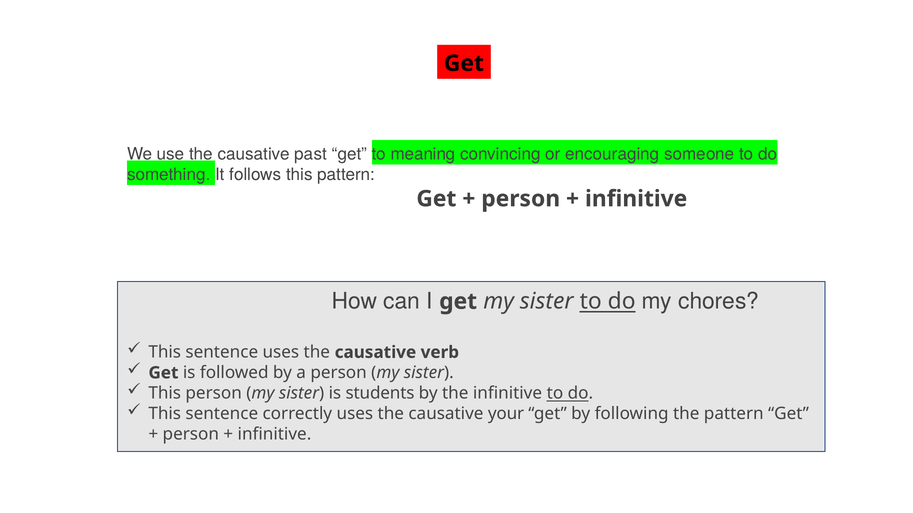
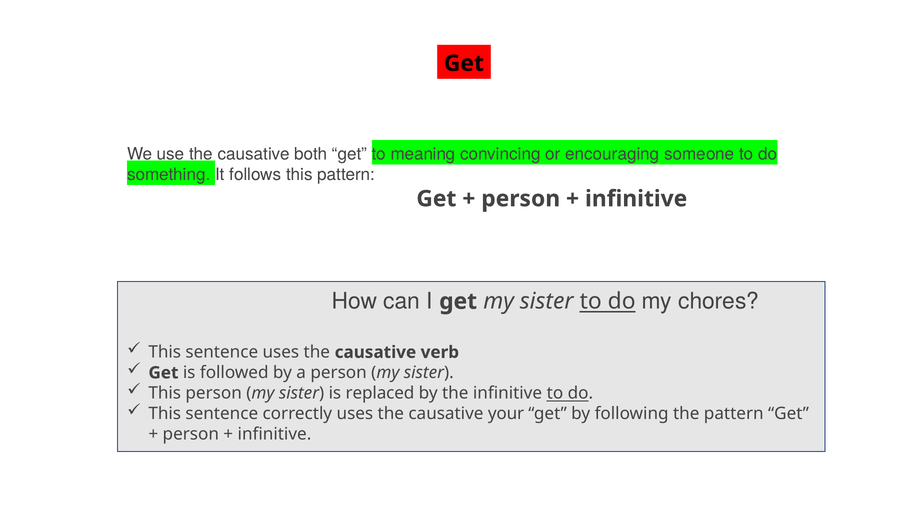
past: past -> both
students: students -> replaced
